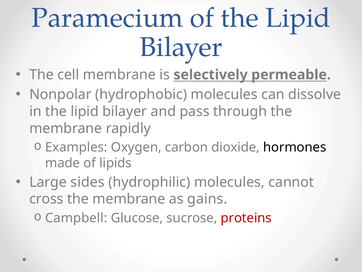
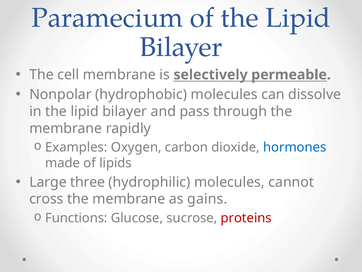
hormones colour: black -> blue
sides: sides -> three
Campbell: Campbell -> Functions
